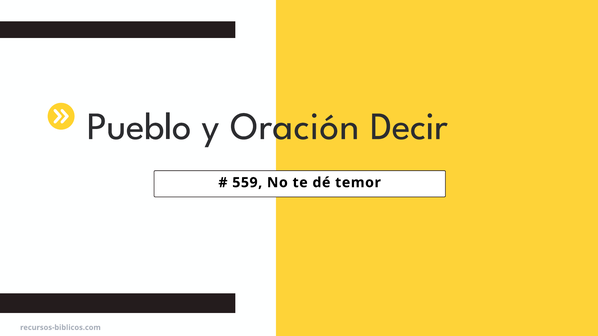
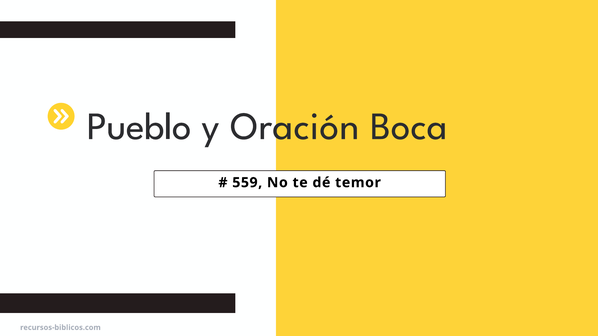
Decir: Decir -> Boca
